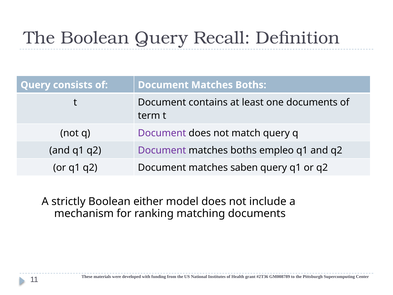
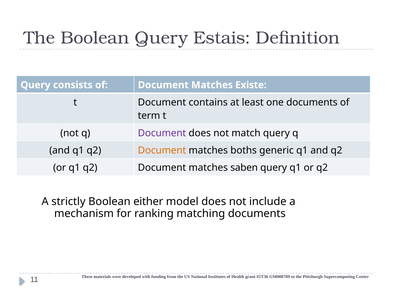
Recall: Recall -> Estais
of Document Matches Boths: Boths -> Existe
Document at (162, 150) colour: purple -> orange
empleo: empleo -> generic
